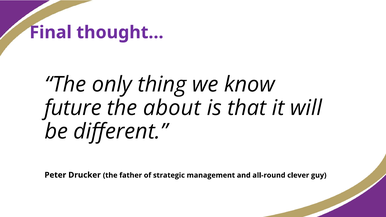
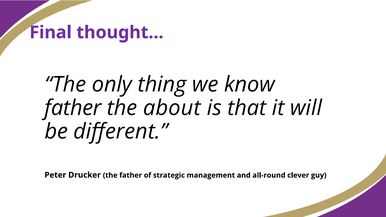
future at (73, 108): future -> father
